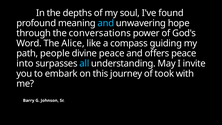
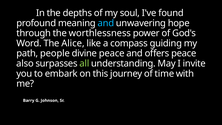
conversations: conversations -> worthlessness
into: into -> also
all colour: light blue -> light green
took: took -> time
